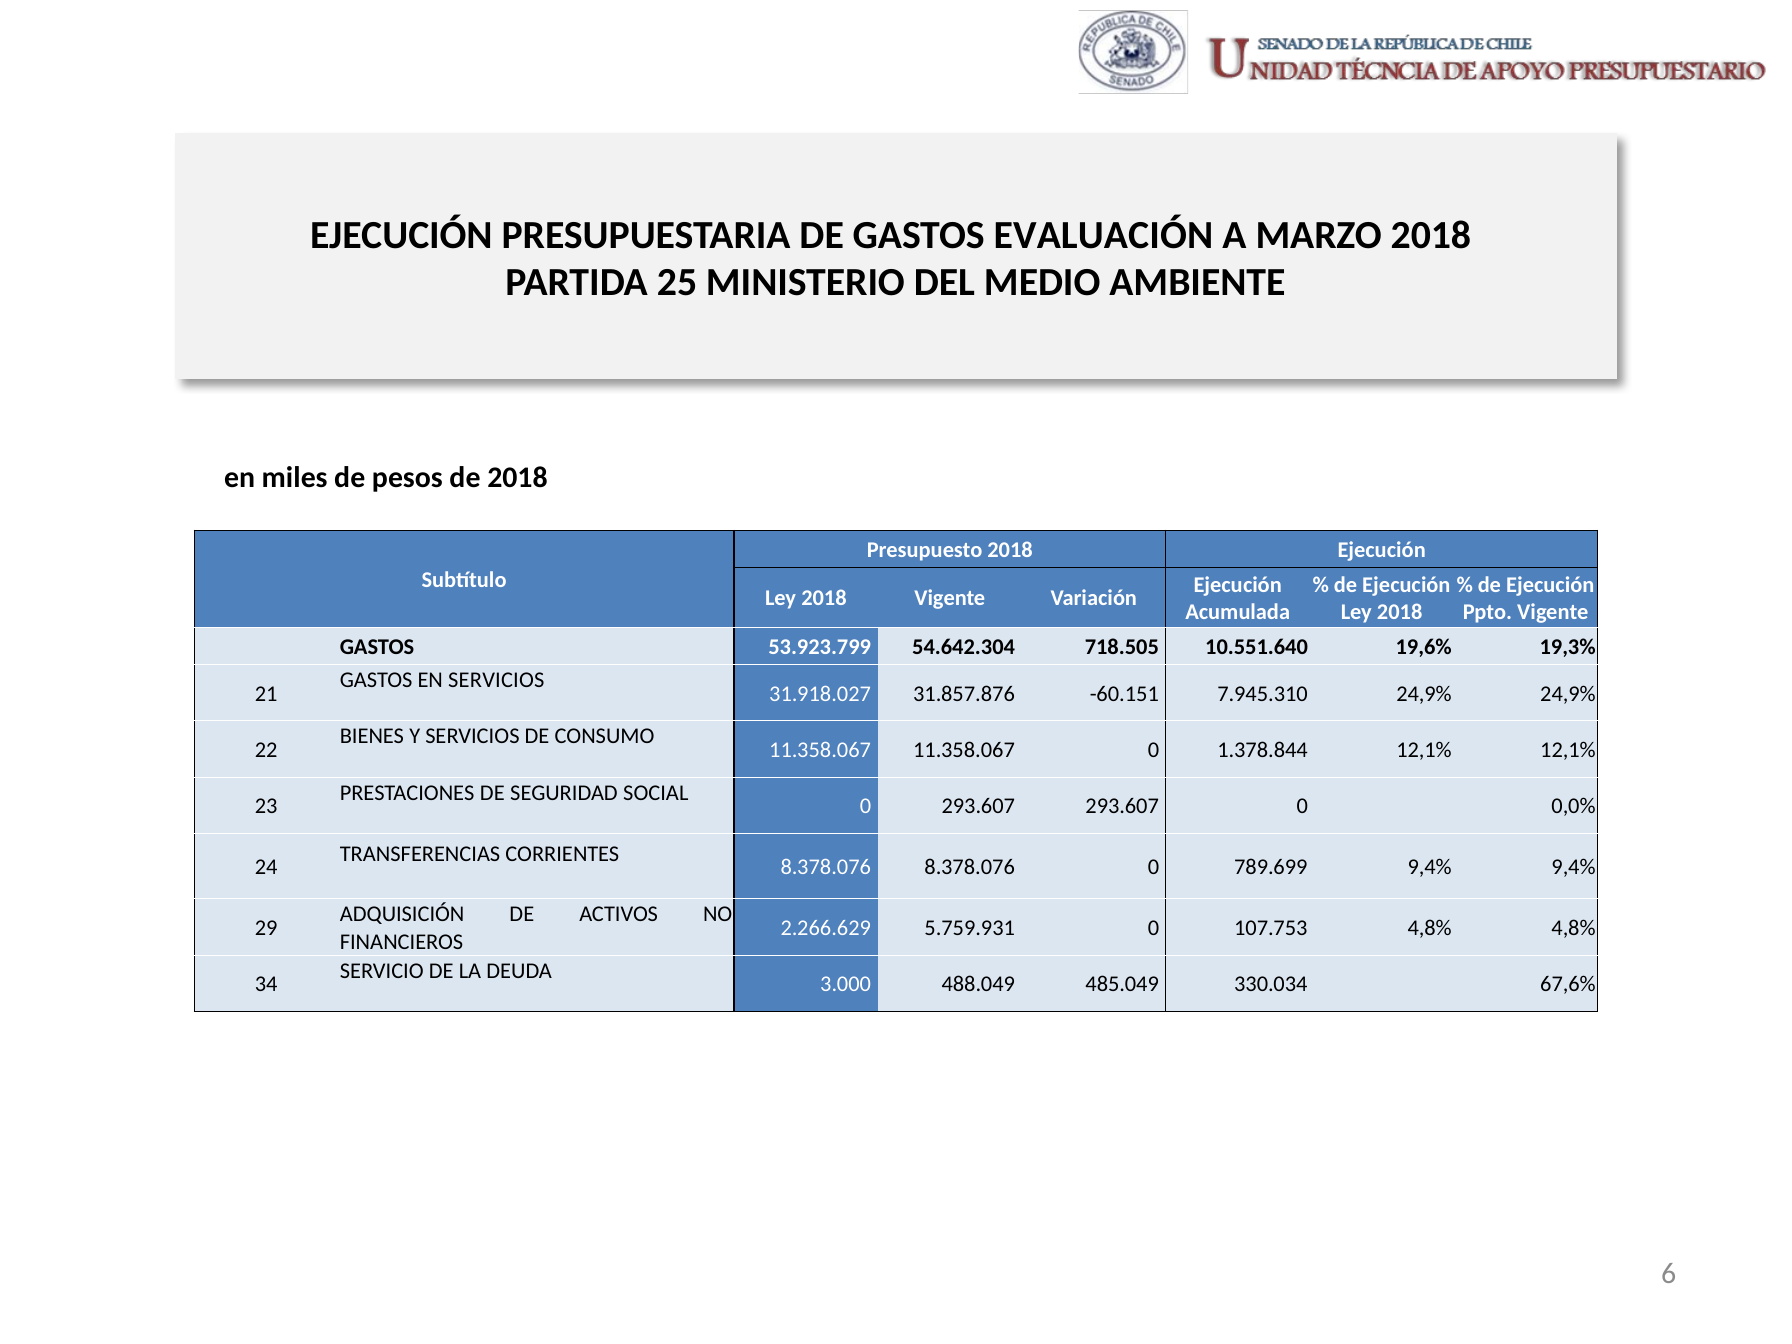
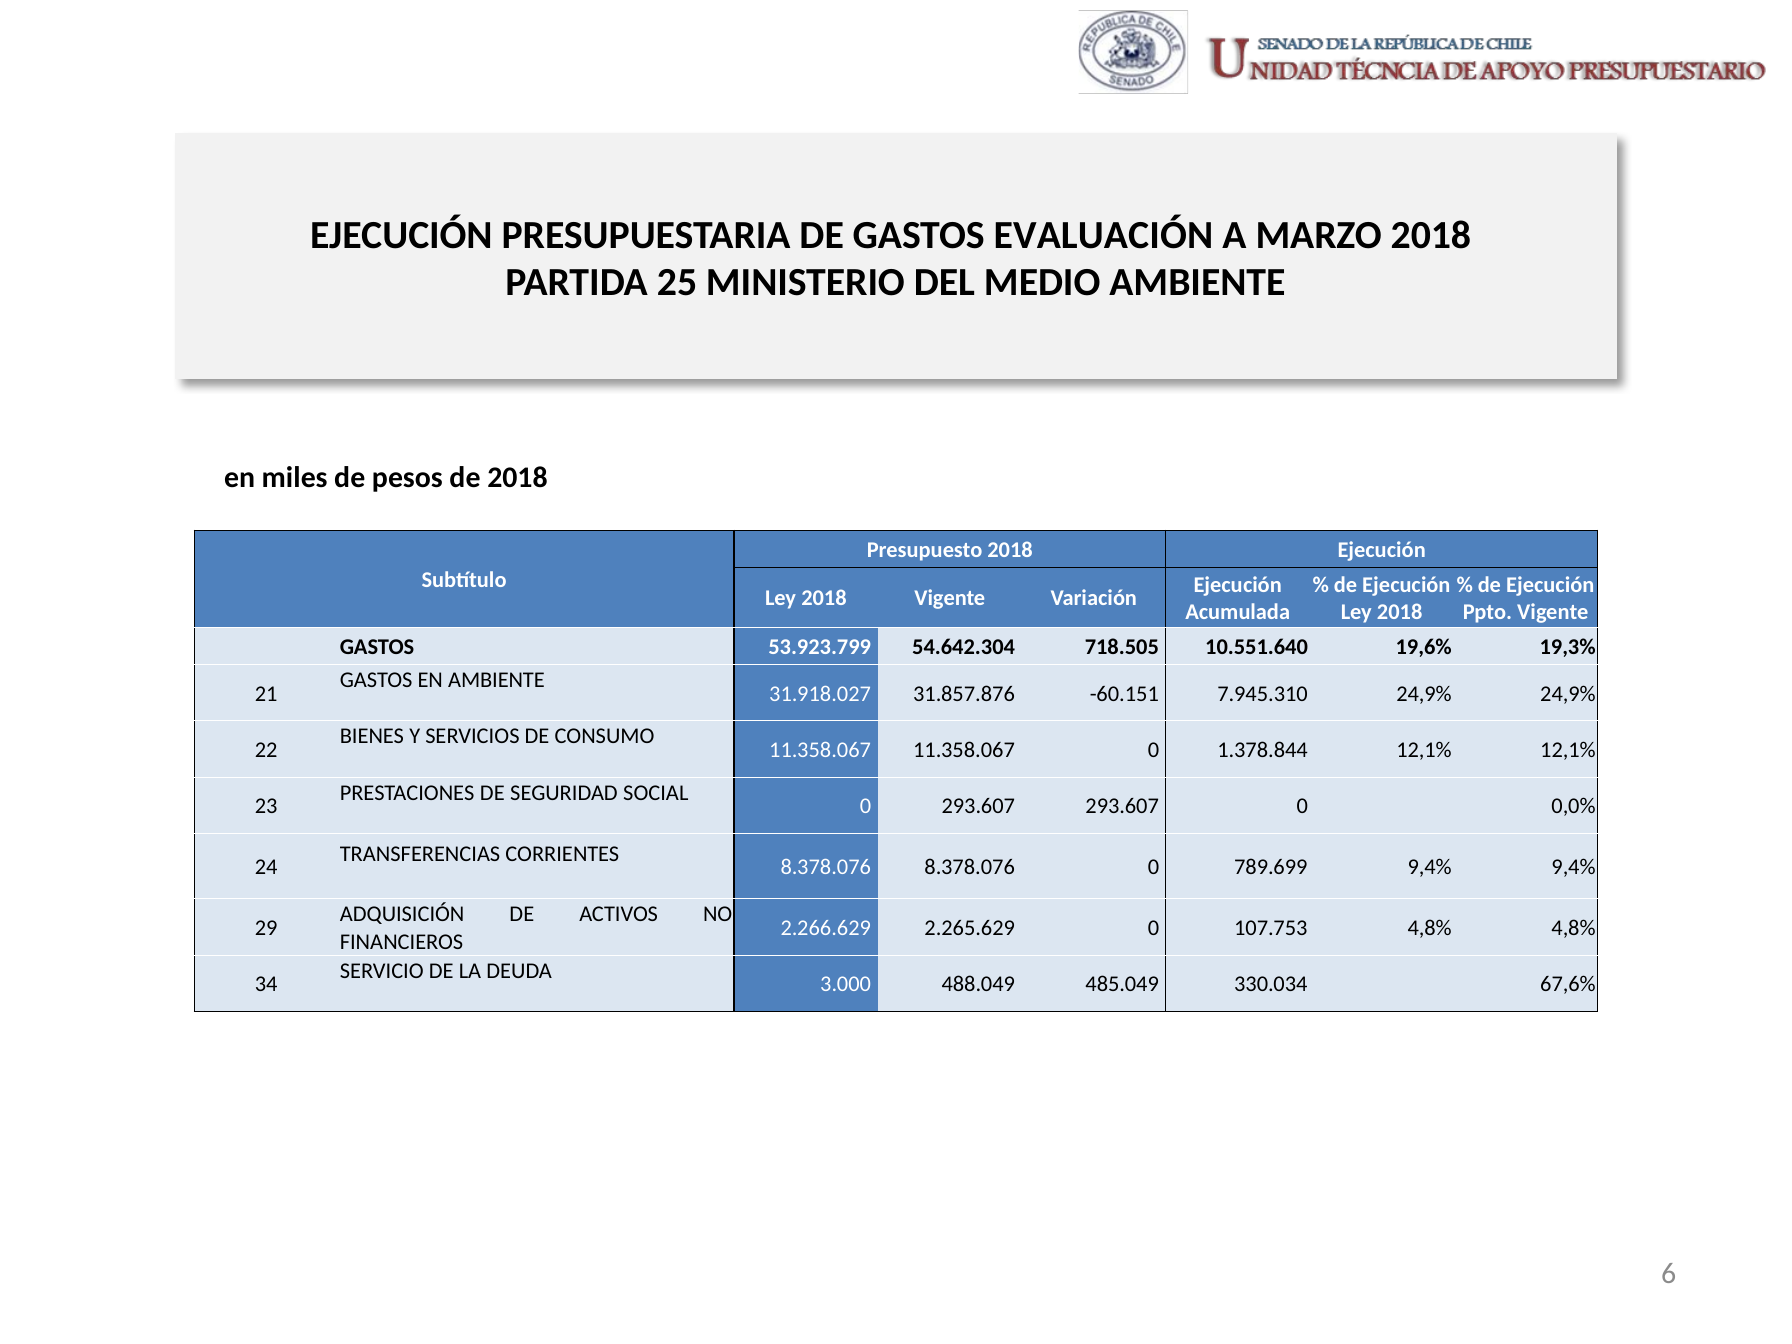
EN SERVICIOS: SERVICIOS -> AMBIENTE
5.759.931: 5.759.931 -> 2.265.629
